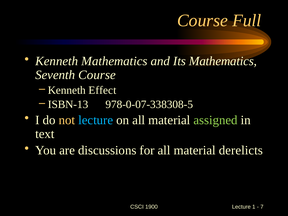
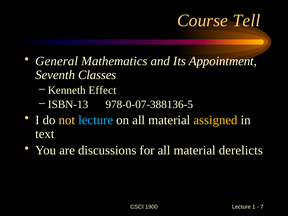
Full: Full -> Tell
Kenneth at (57, 61): Kenneth -> General
Its Mathematics: Mathematics -> Appointment
Seventh Course: Course -> Classes
978-0-07-338308-5: 978-0-07-338308-5 -> 978-0-07-388136-5
assigned colour: light green -> yellow
